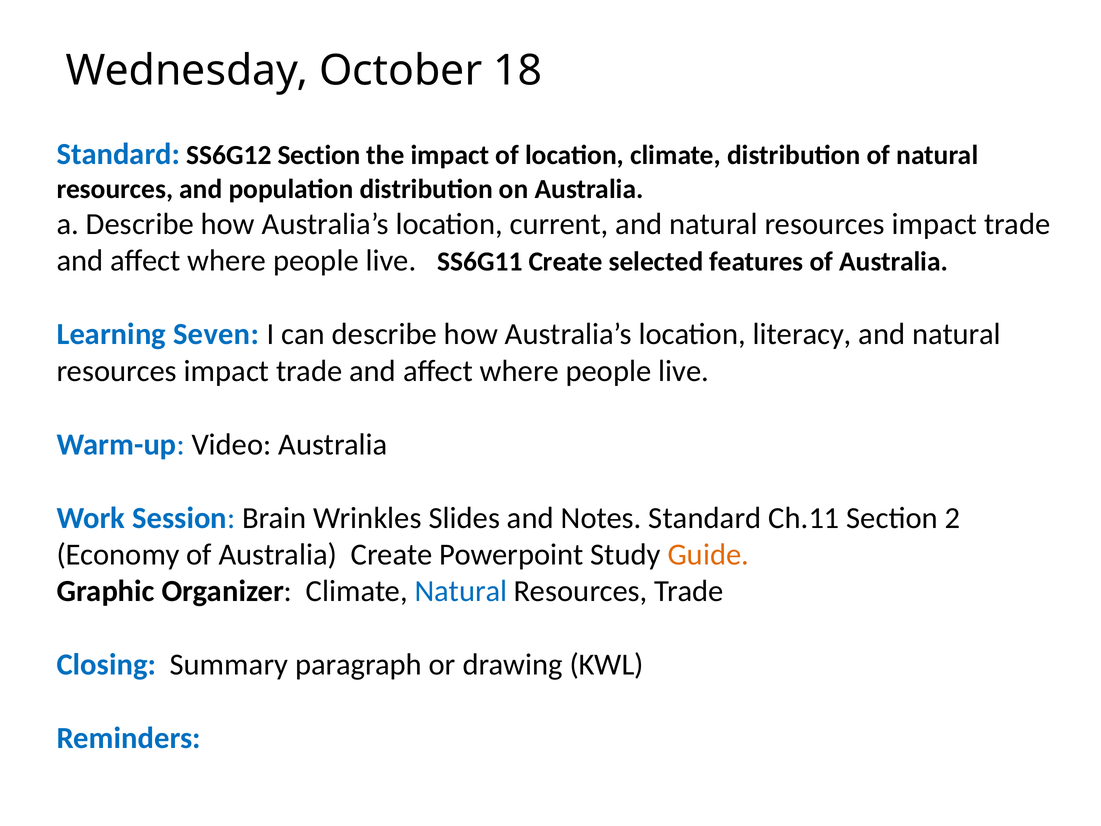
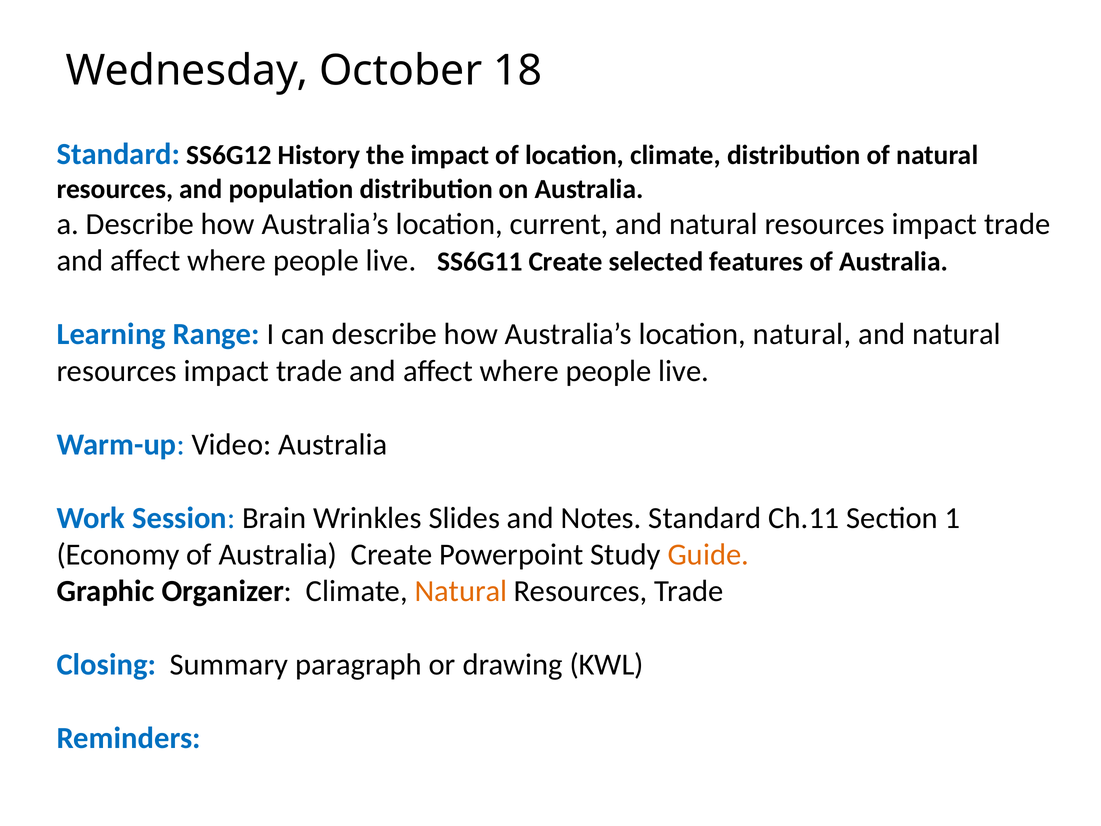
SS6G12 Section: Section -> History
Seven: Seven -> Range
location literacy: literacy -> natural
2: 2 -> 1
Natural at (461, 591) colour: blue -> orange
